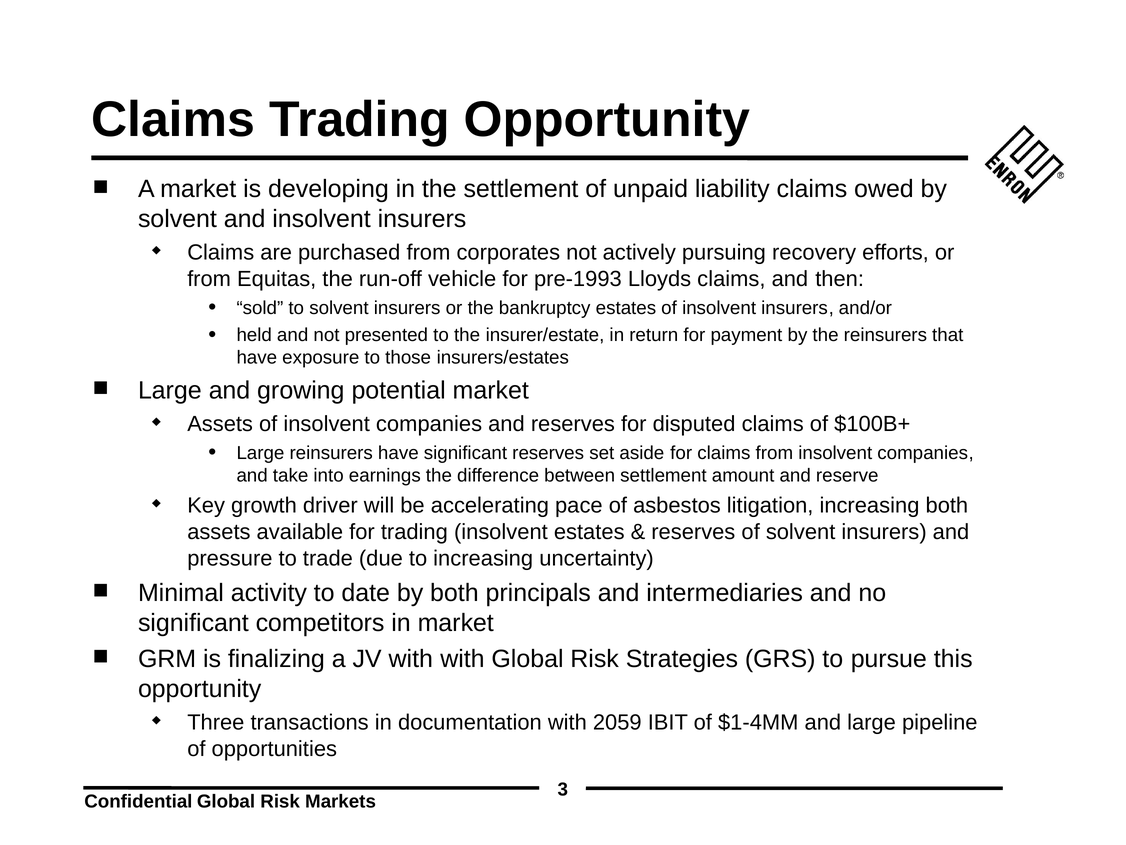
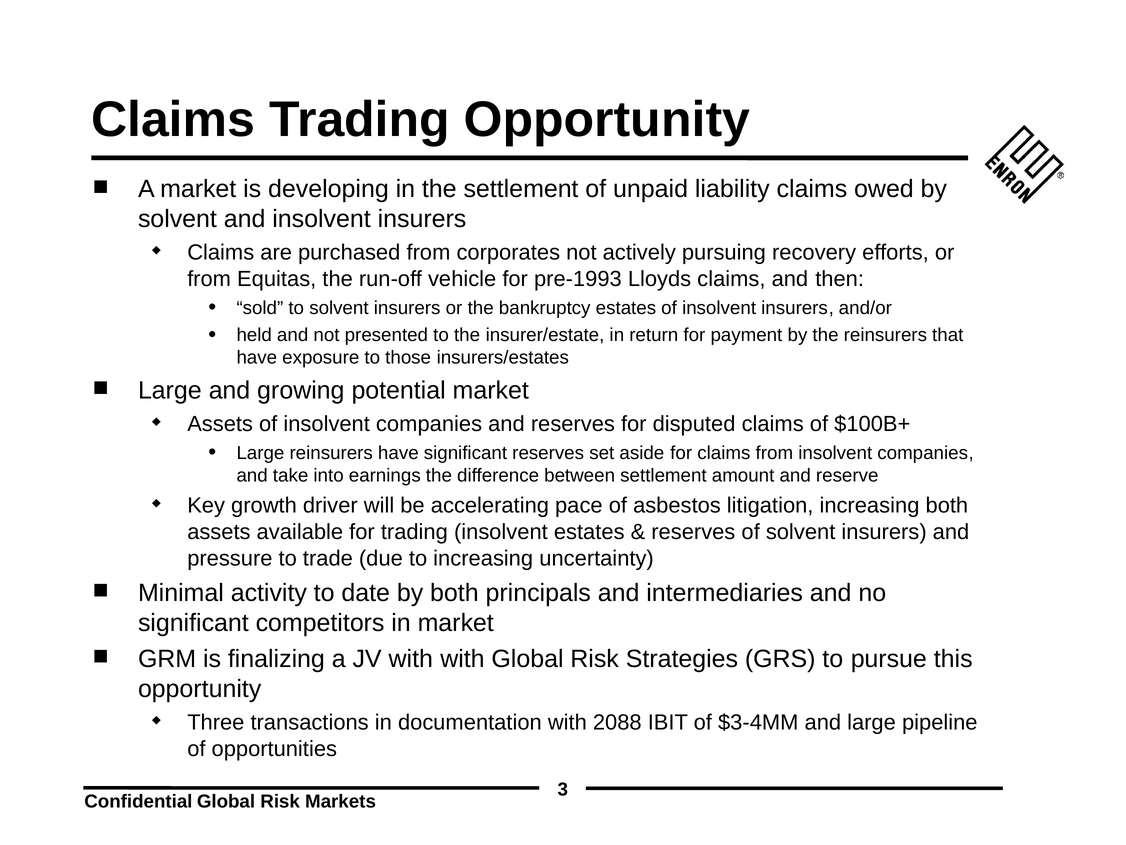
2059: 2059 -> 2088
$1-4MM: $1-4MM -> $3-4MM
